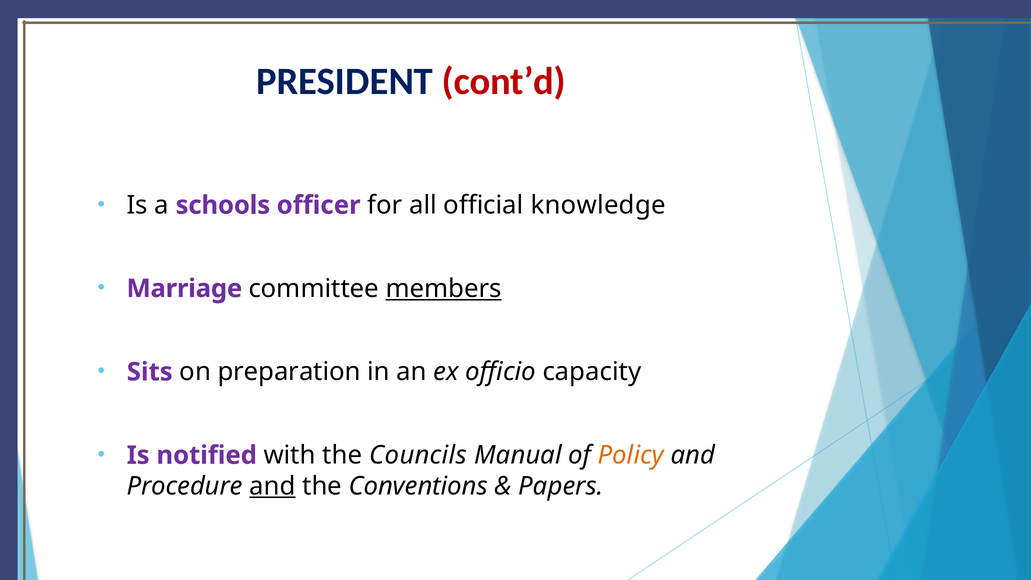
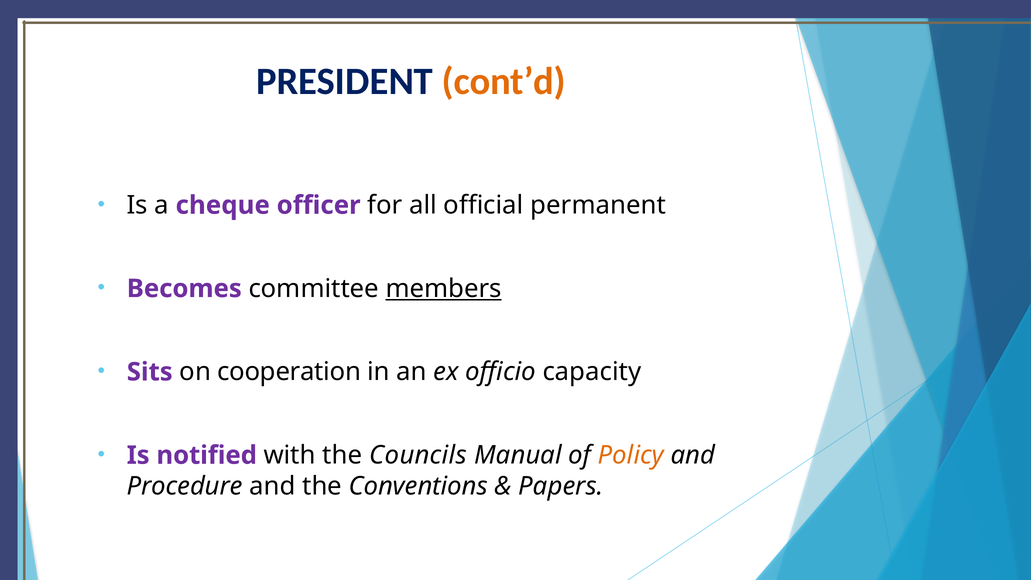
cont’d colour: red -> orange
schools: schools -> cheque
knowledge: knowledge -> permanent
Marriage: Marriage -> Becomes
preparation: preparation -> cooperation
and at (272, 486) underline: present -> none
